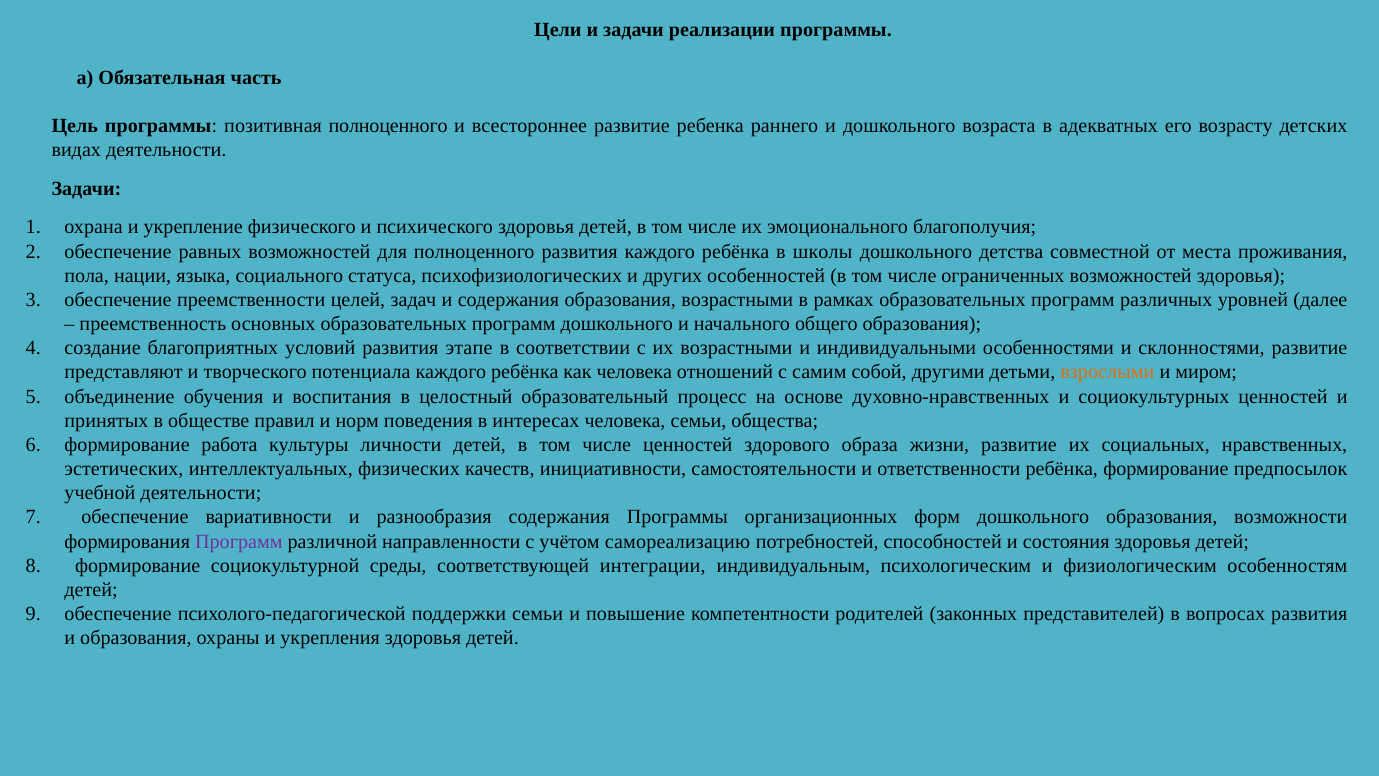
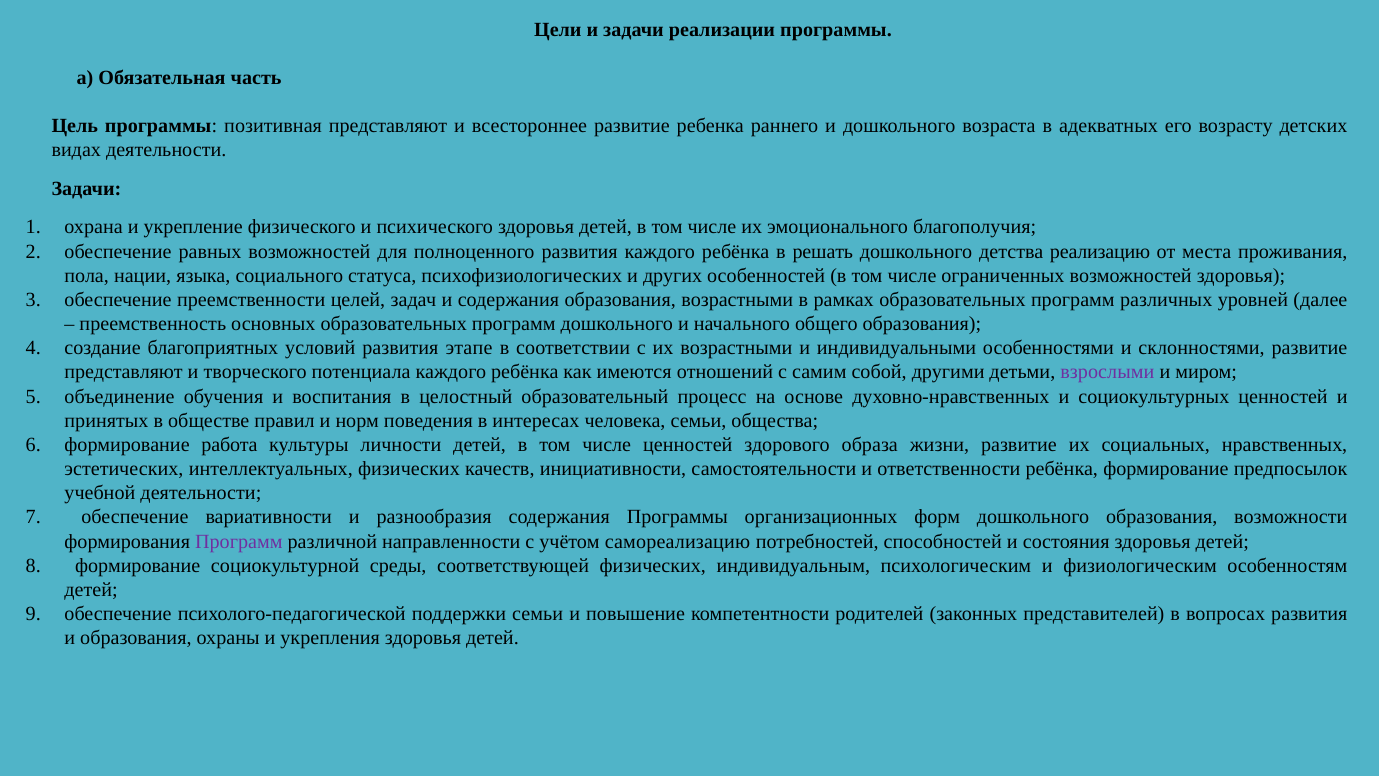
позитивная полноценного: полноценного -> представляют
школы: школы -> решать
совместной: совместной -> реализацию
как человека: человека -> имеются
взрослыми colour: orange -> purple
соответствующей интеграции: интеграции -> физических
